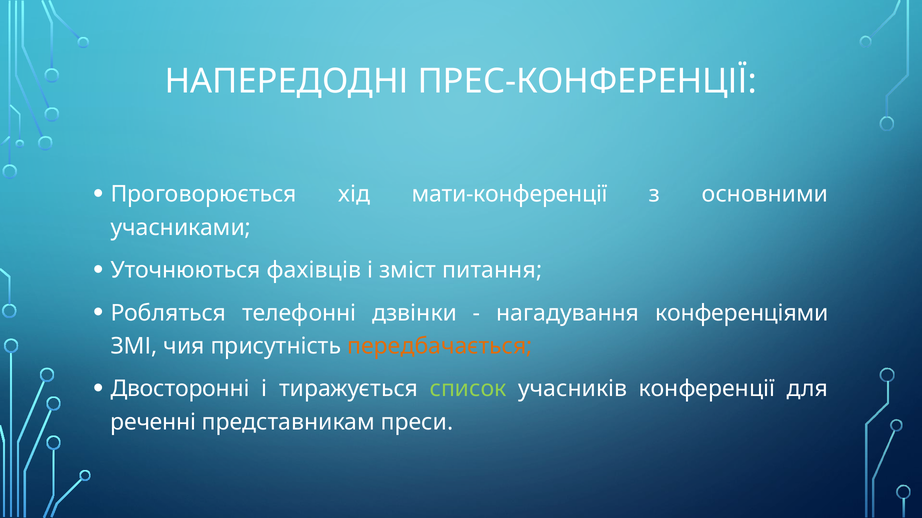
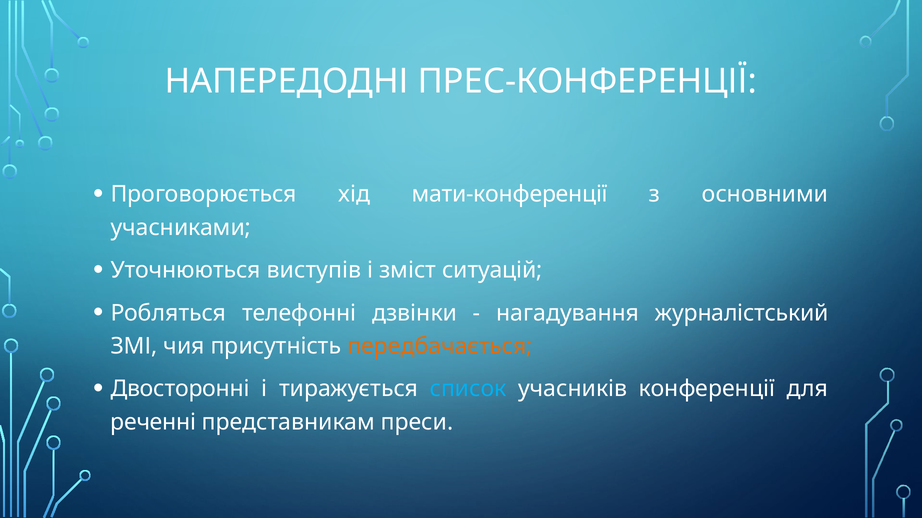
фахівців: фахівців -> виступів
питання: питання -> ситуацій
конференціями: конференціями -> журналістський
список colour: light green -> light blue
